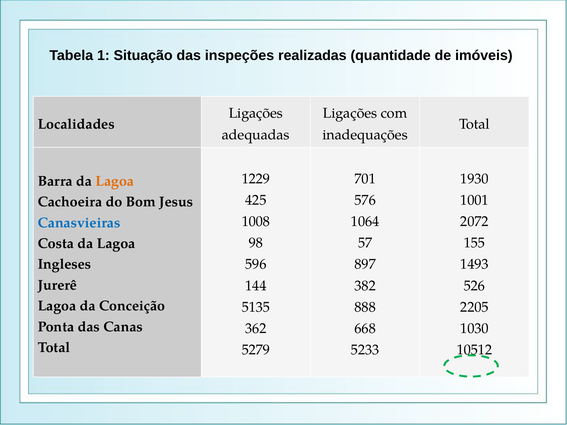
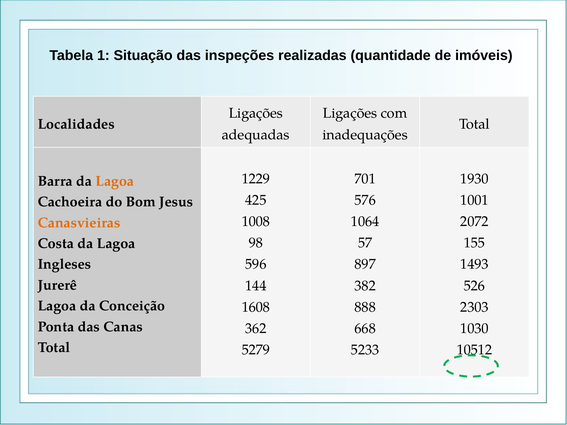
Canasvieiras colour: blue -> orange
5135: 5135 -> 1608
2205: 2205 -> 2303
